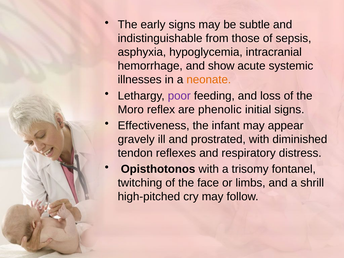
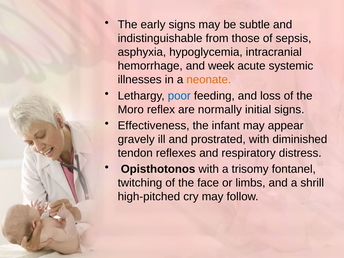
show: show -> week
poor colour: purple -> blue
phenolic: phenolic -> normally
